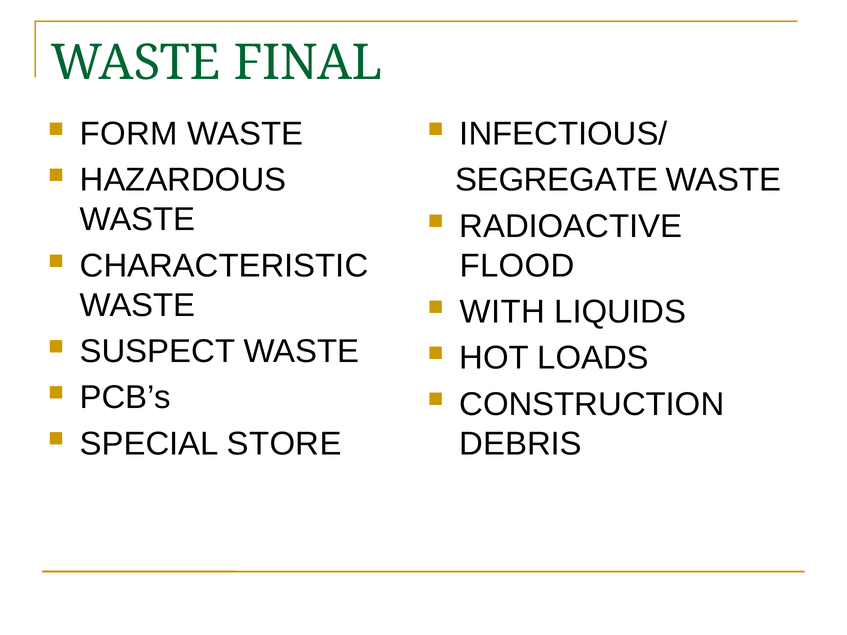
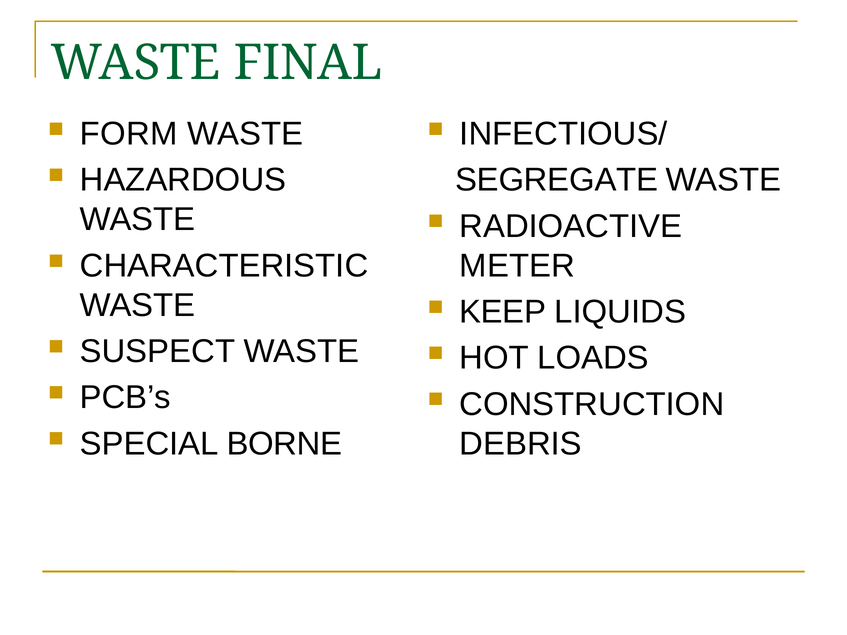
FLOOD: FLOOD -> METER
WITH: WITH -> KEEP
STORE: STORE -> BORNE
